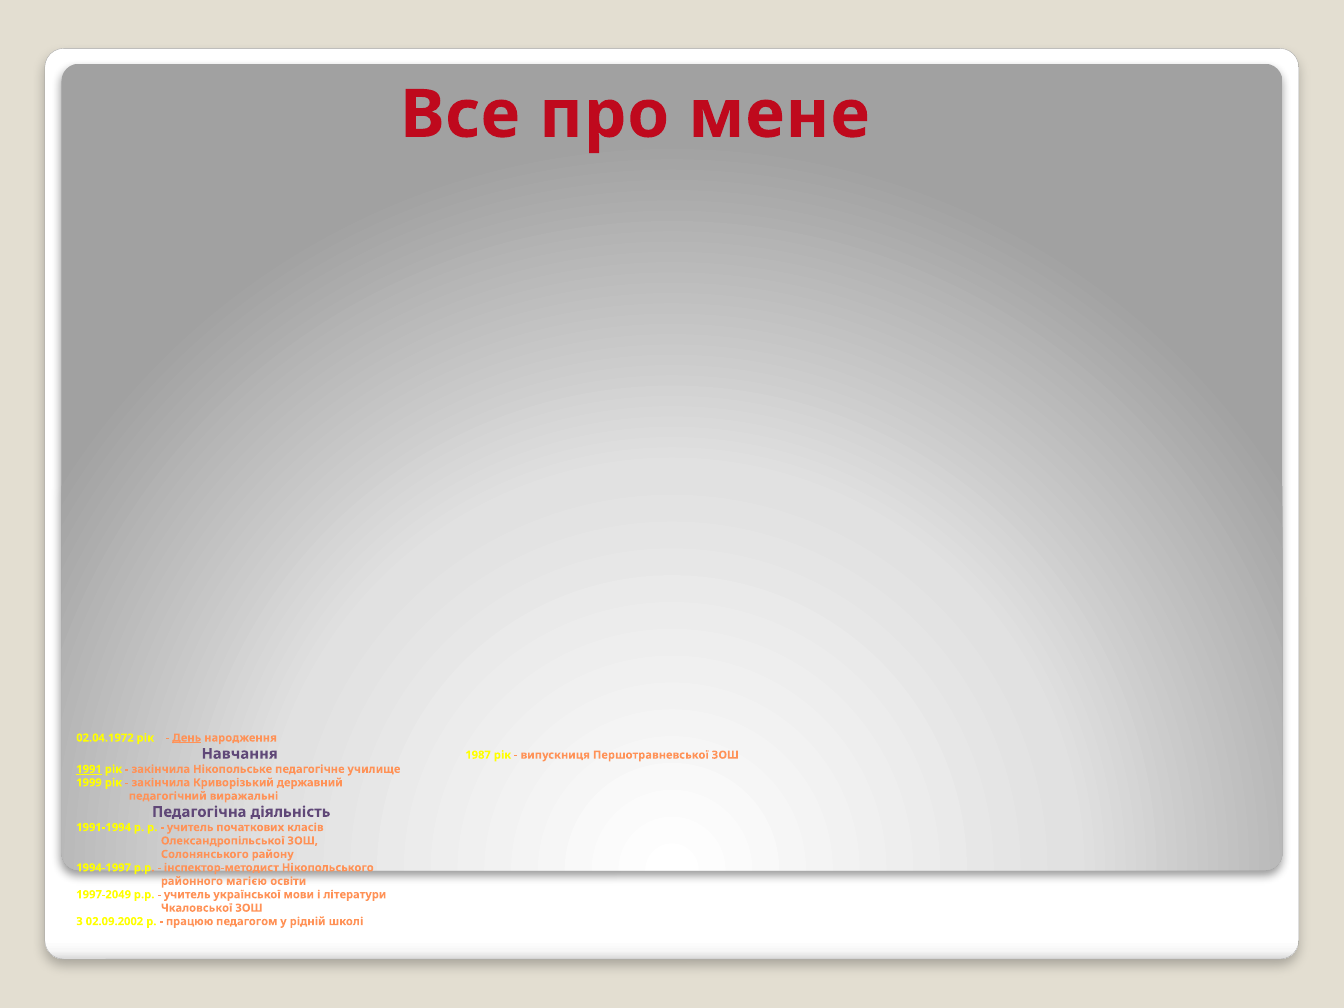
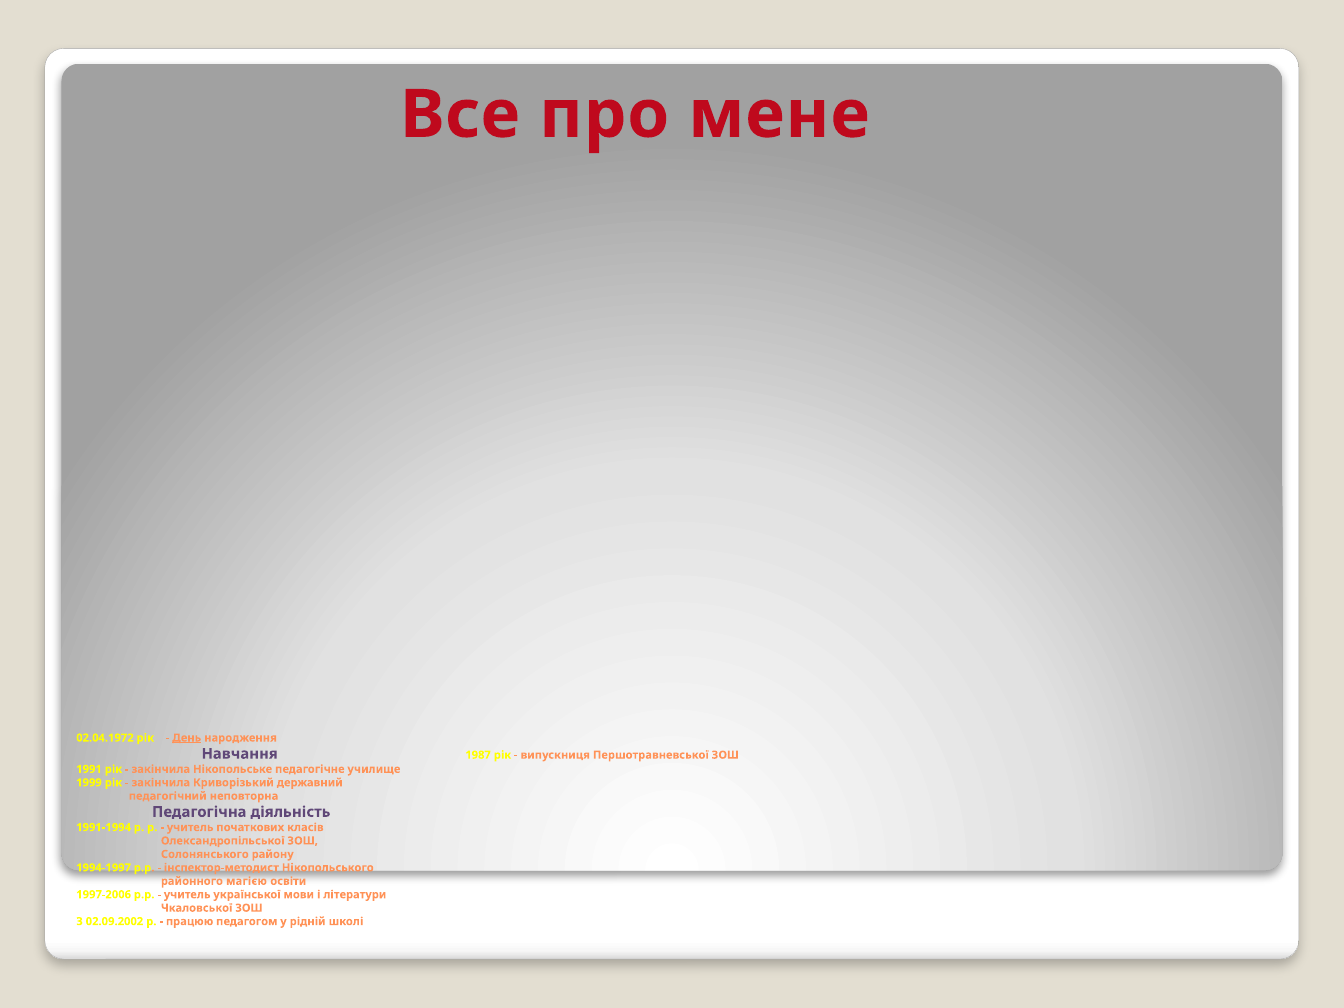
1991 underline: present -> none
виражальні: виражальні -> неповторна
1997-2049: 1997-2049 -> 1997-2006
